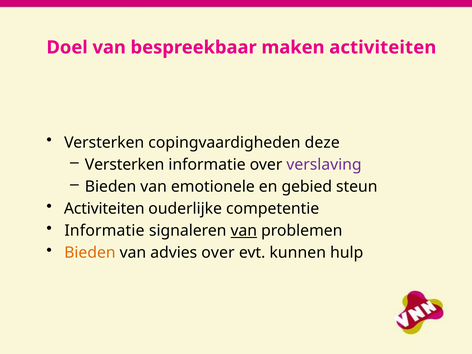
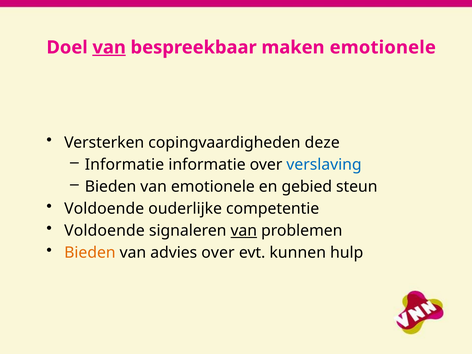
van at (109, 47) underline: none -> present
maken activiteiten: activiteiten -> emotionele
Versterken at (125, 165): Versterken -> Informatie
verslaving colour: purple -> blue
Activiteiten at (104, 209): Activiteiten -> Voldoende
Informatie at (104, 231): Informatie -> Voldoende
